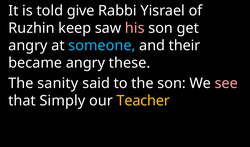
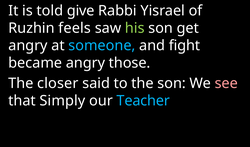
keep: keep -> feels
his colour: pink -> light green
their: their -> fight
these: these -> those
sanity: sanity -> closer
Teacher colour: yellow -> light blue
